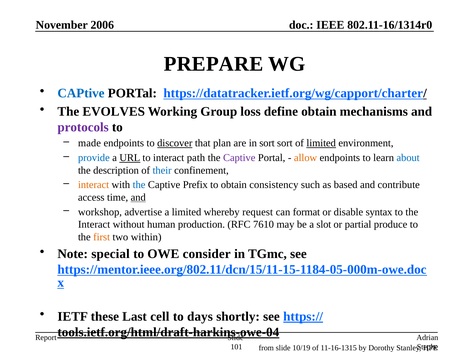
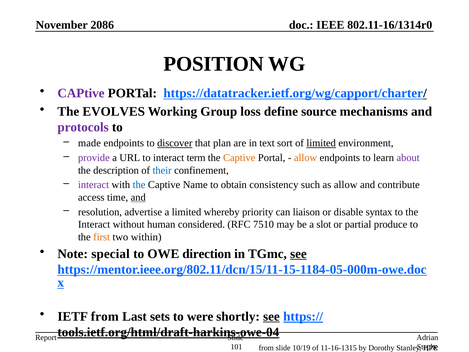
2006: 2006 -> 2086
PREPARE: PREPARE -> POSITION
CAPtive at (81, 93) colour: blue -> purple
define obtain: obtain -> source
in sort: sort -> text
provide colour: blue -> purple
URL underline: present -> none
path: path -> term
Captive at (239, 158) colour: purple -> orange
about colour: blue -> purple
interact at (94, 185) colour: orange -> purple
Prefix: Prefix -> Name
as based: based -> allow
workshop: workshop -> resolution
request: request -> priority
format: format -> liaison
production: production -> considered
7610: 7610 -> 7510
consider: consider -> direction
see at (298, 254) underline: none -> present
IETF these: these -> from
cell: cell -> sets
days: days -> were
see at (271, 316) underline: none -> present
